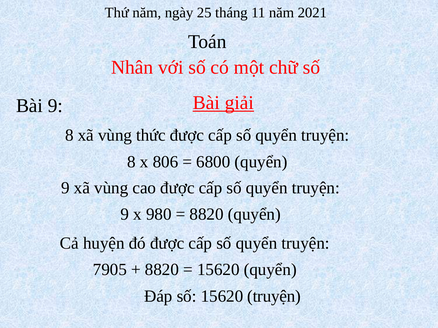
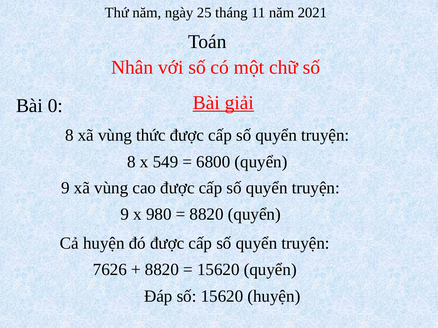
Bài 9: 9 -> 0
806: 806 -> 549
7905: 7905 -> 7626
15620 truyện: truyện -> huyện
